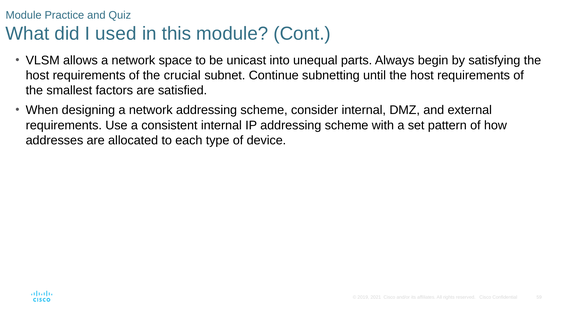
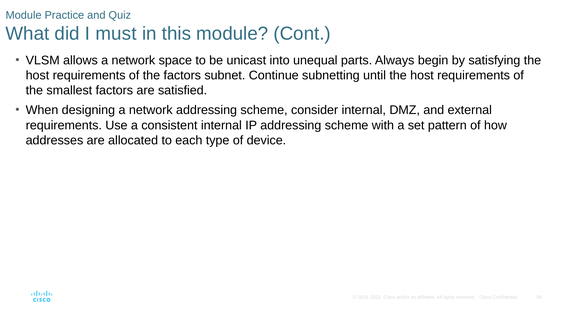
used: used -> must
the crucial: crucial -> factors
